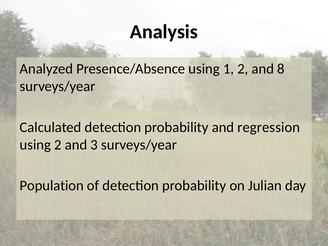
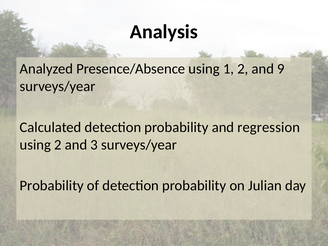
8: 8 -> 9
Population at (52, 186): Population -> Probability
